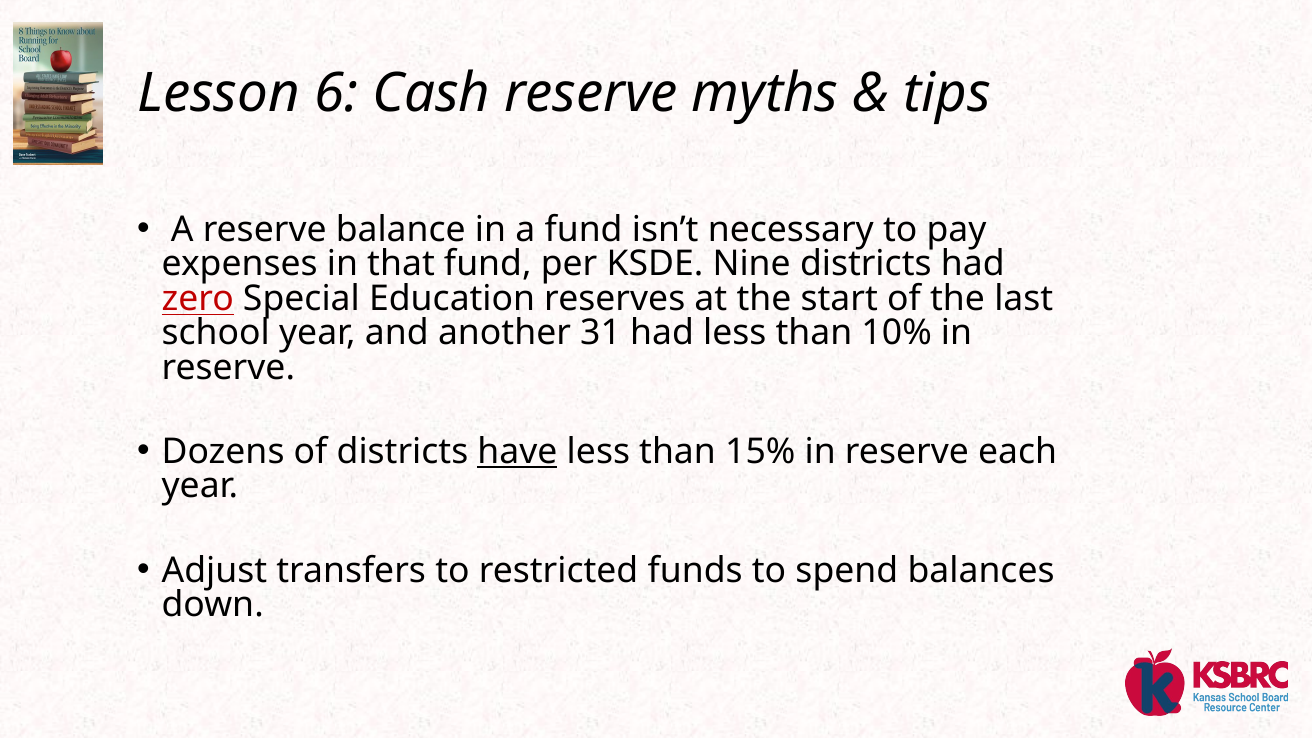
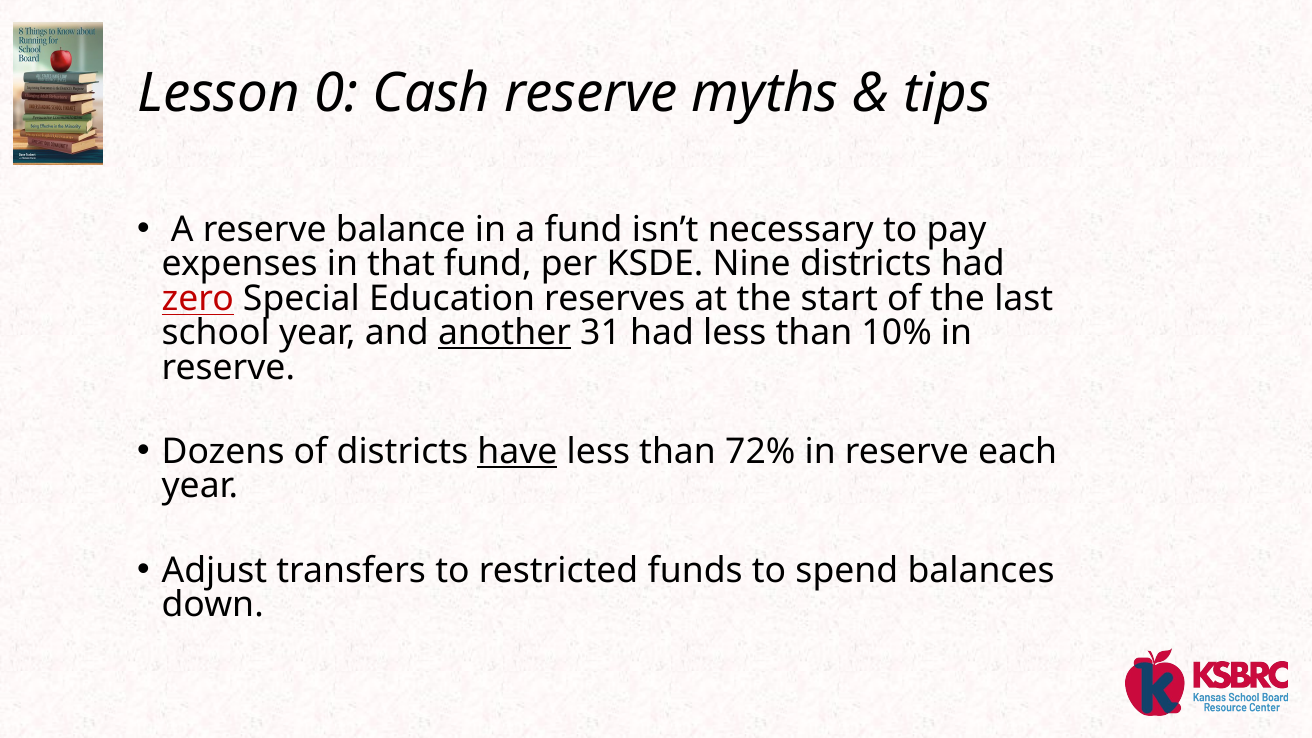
6: 6 -> 0
another underline: none -> present
15%: 15% -> 72%
